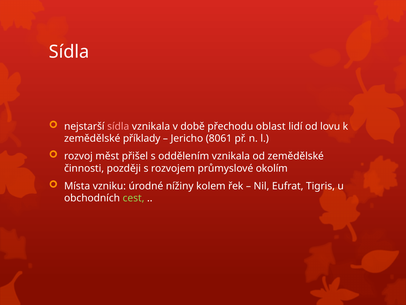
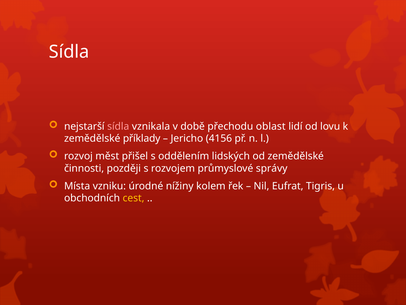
8061: 8061 -> 4156
oddělením vznikala: vznikala -> lidských
okolím: okolím -> správy
cest colour: light green -> yellow
